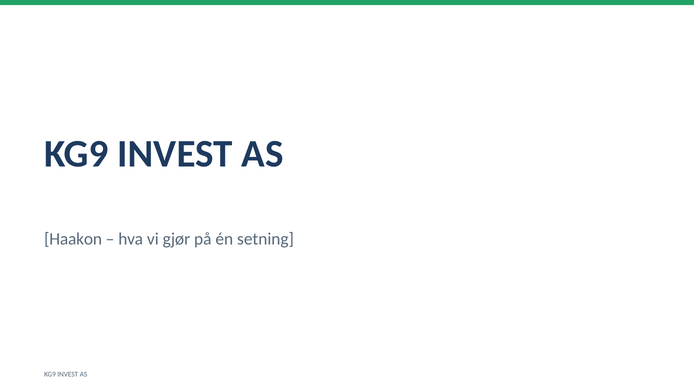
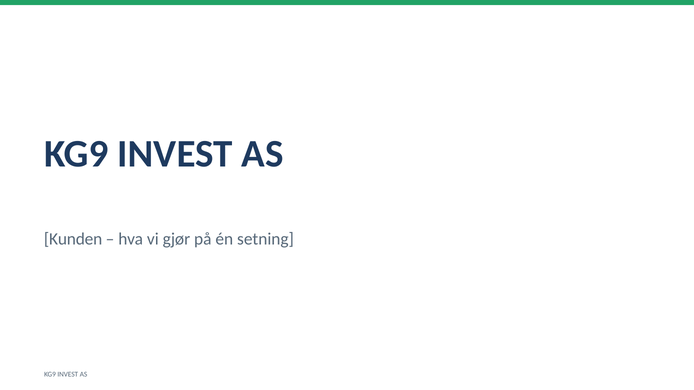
Haakon: Haakon -> Kunden
